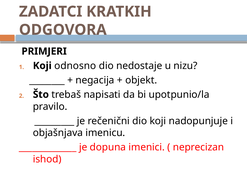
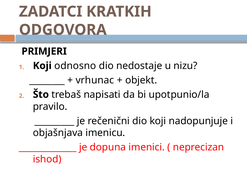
negacija: negacija -> vrhunac
